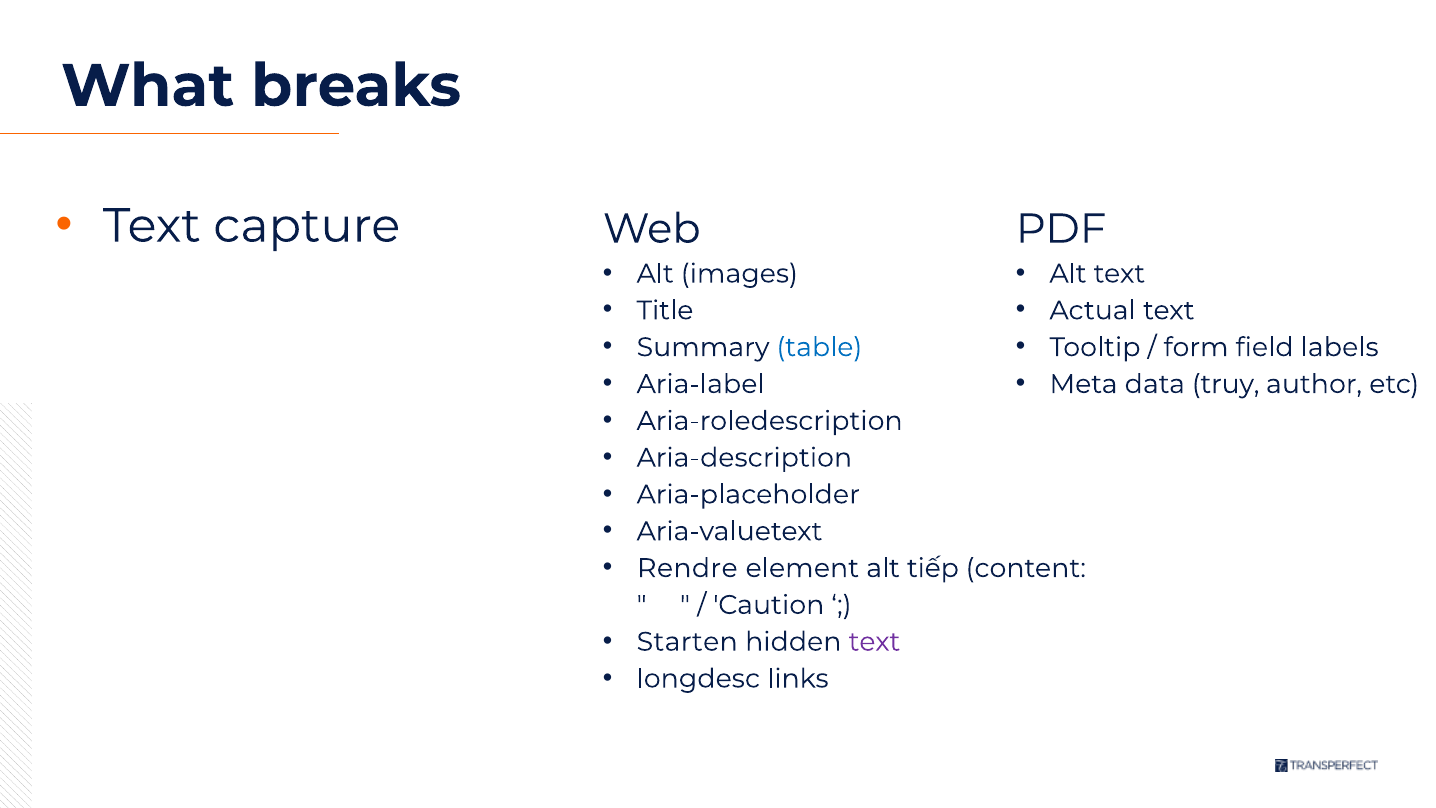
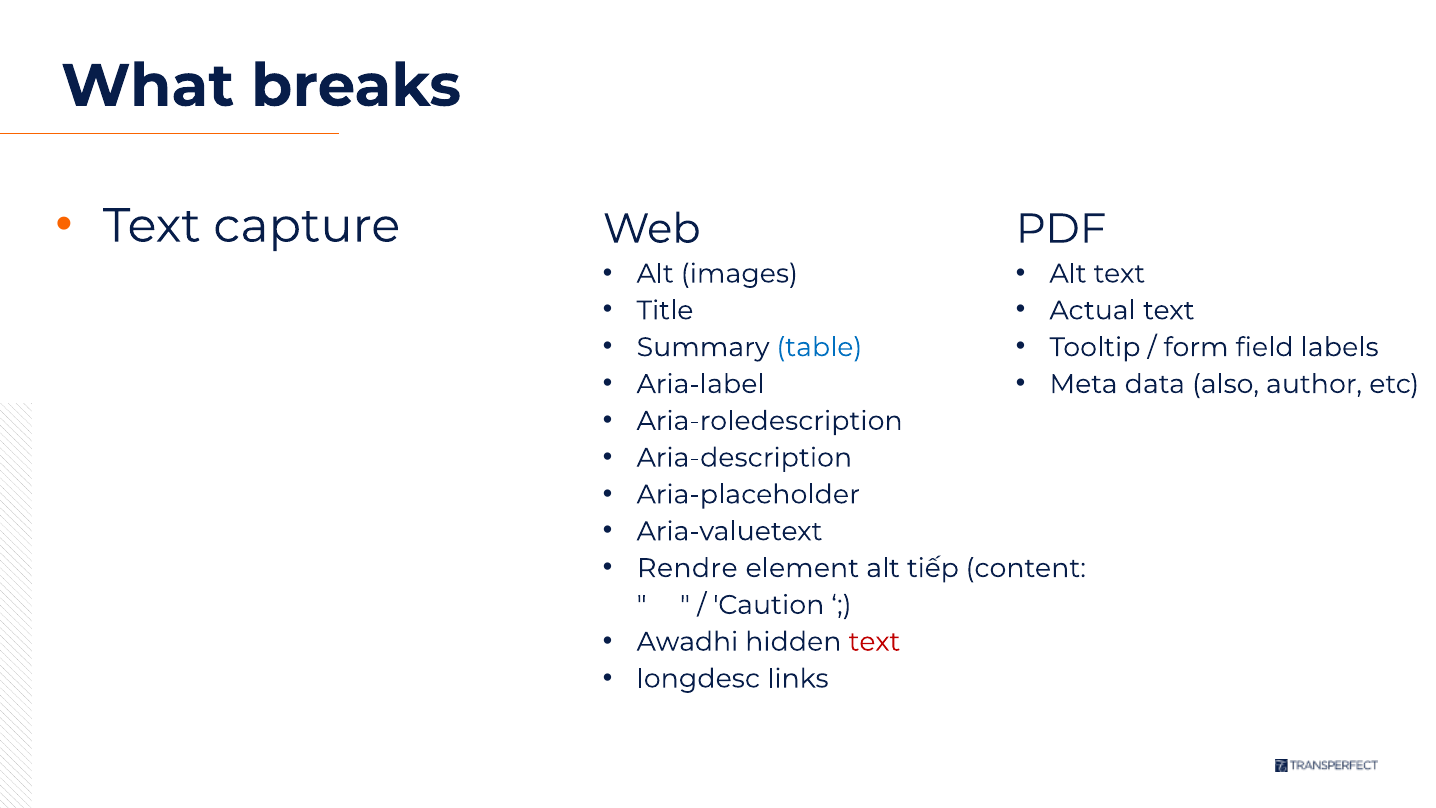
truy: truy -> also
Starten: Starten -> Awadhi
text at (874, 642) colour: purple -> red
